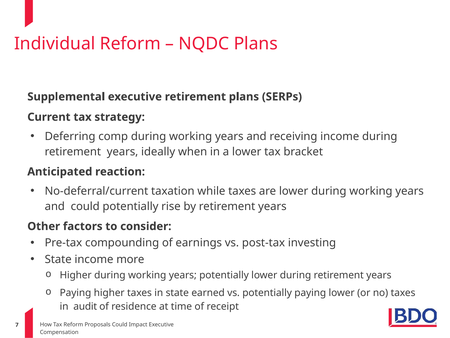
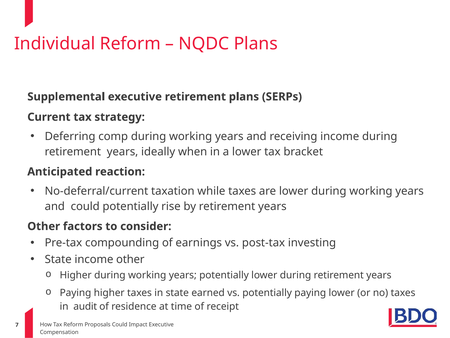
income more: more -> other
